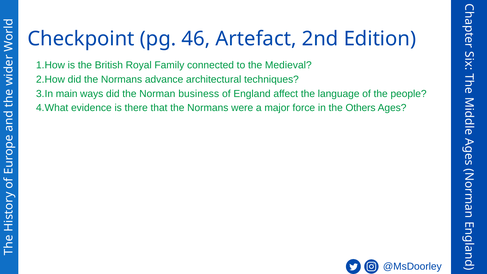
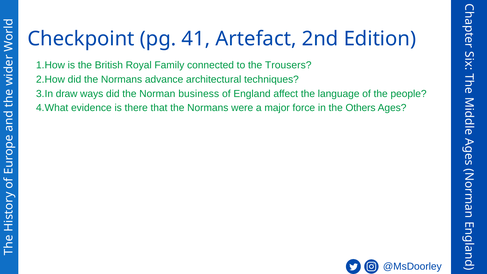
46: 46 -> 41
Medieval: Medieval -> Trousers
main: main -> draw
